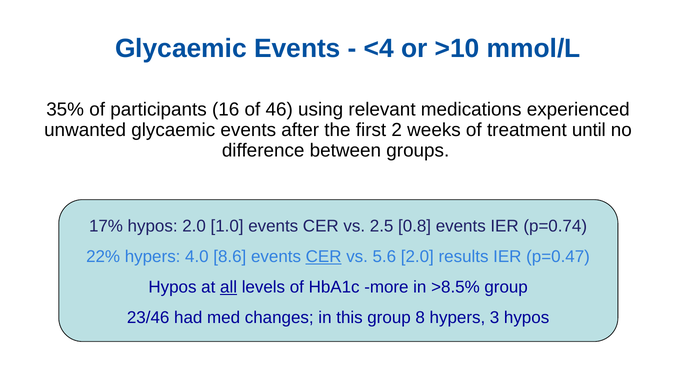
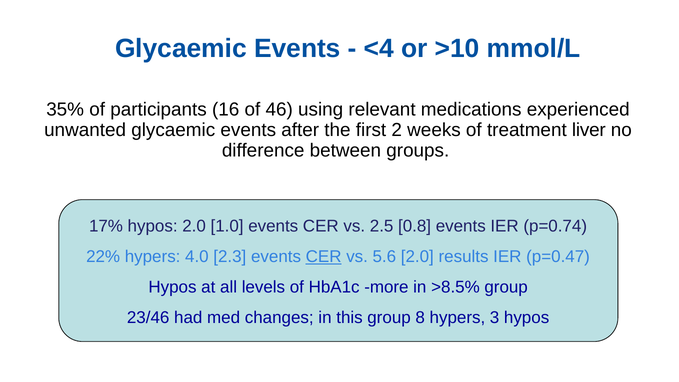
until: until -> liver
8.6: 8.6 -> 2.3
all underline: present -> none
